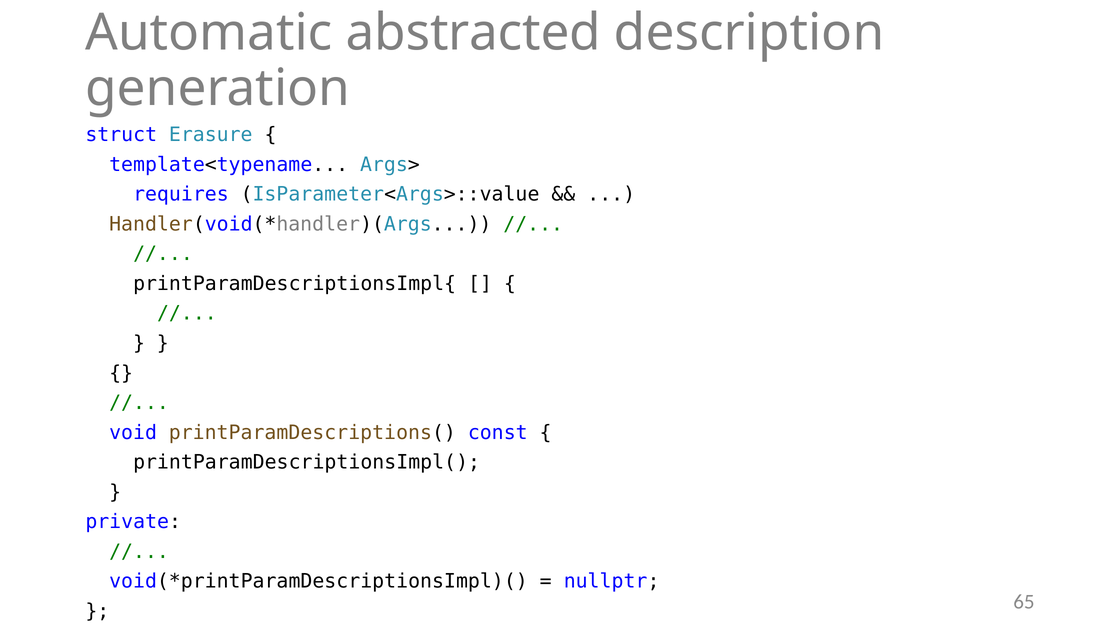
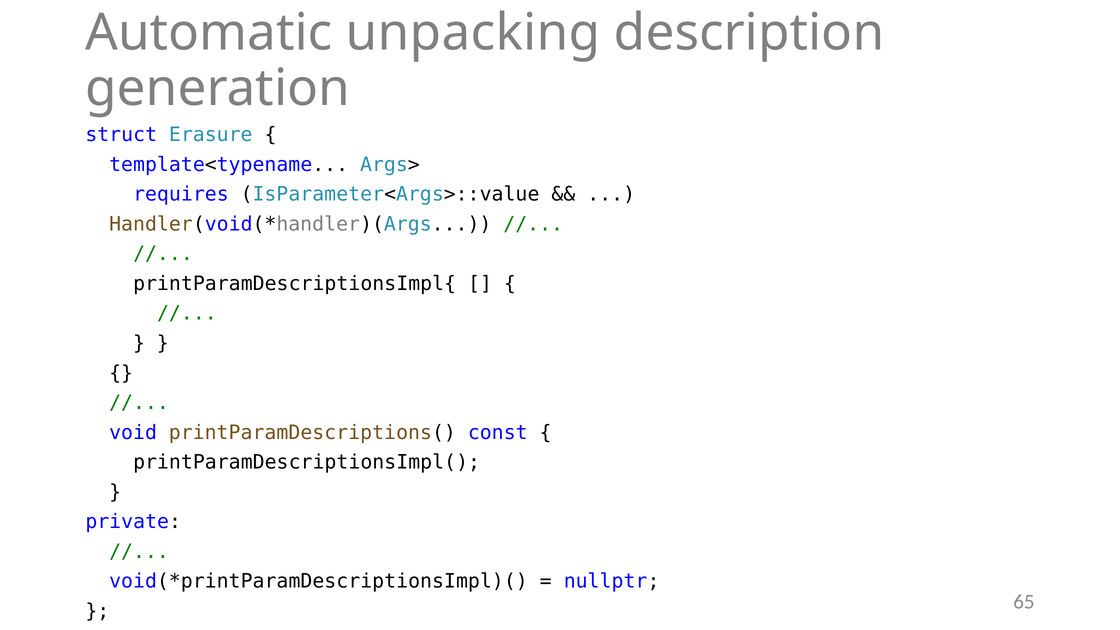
abstracted: abstracted -> unpacking
